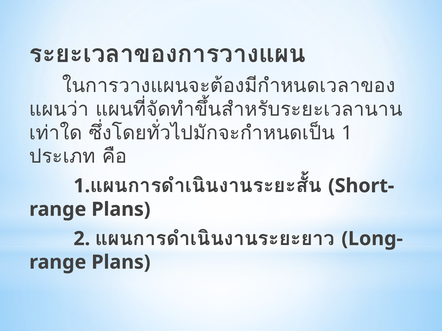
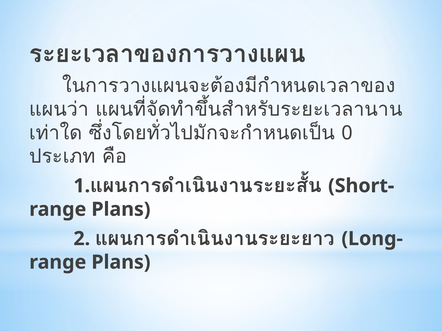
1 at (347, 133): 1 -> 0
